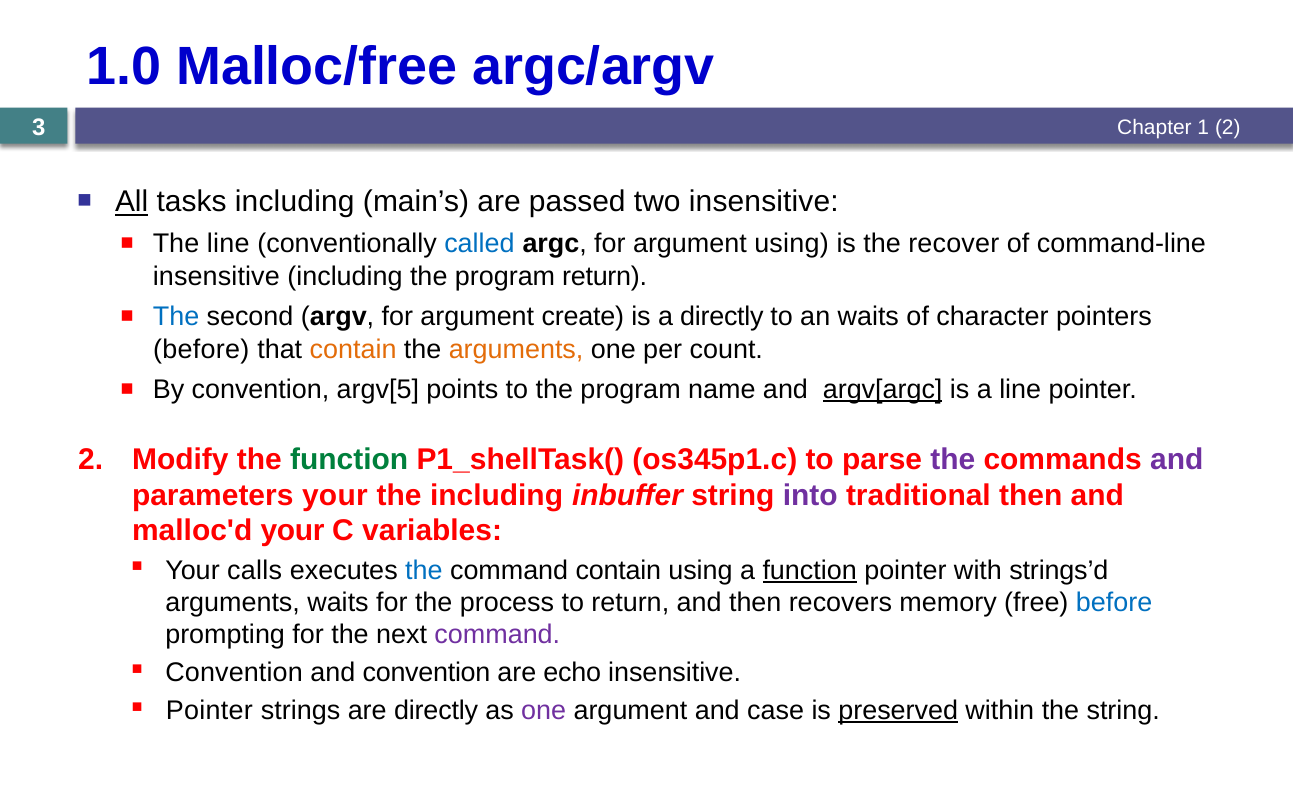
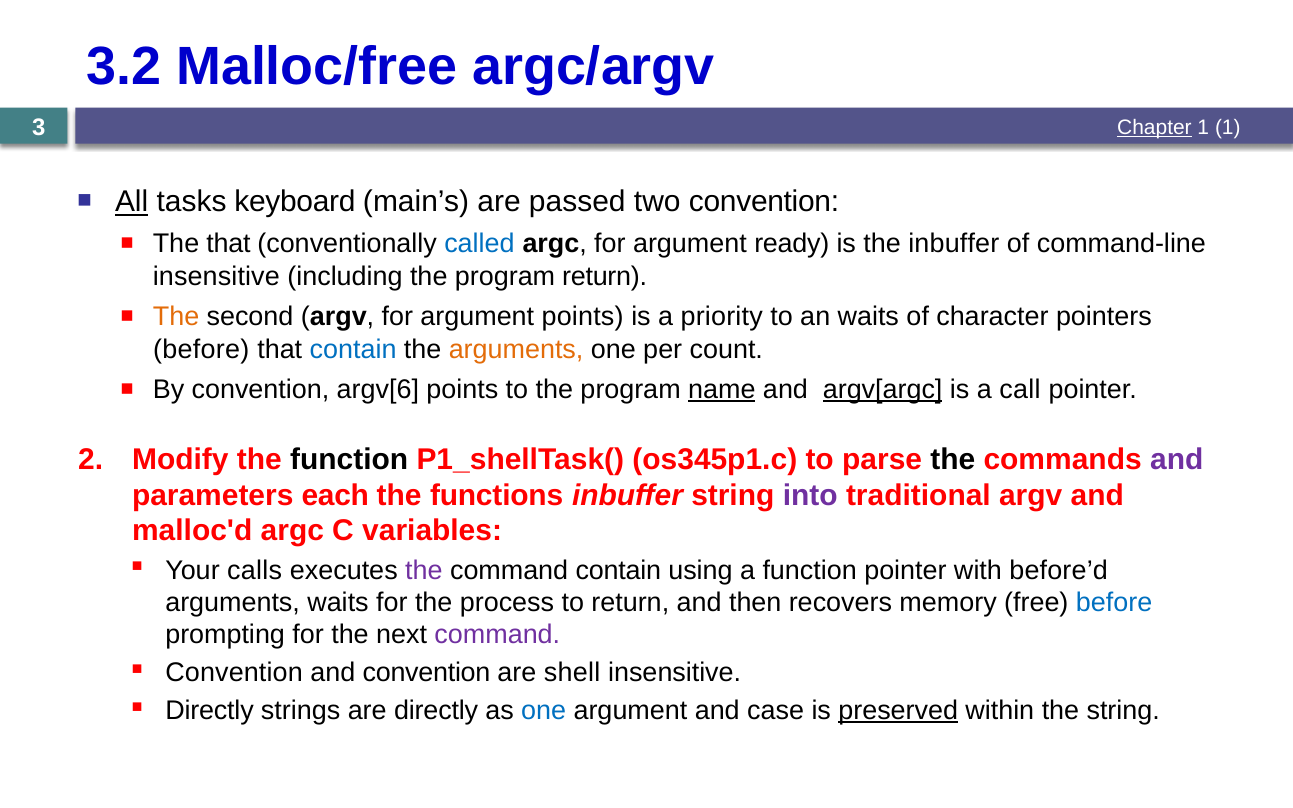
1.0: 1.0 -> 3.2
Chapter underline: none -> present
1 2: 2 -> 1
tasks including: including -> keyboard
two insensitive: insensitive -> convention
The line: line -> that
argument using: using -> ready
the recover: recover -> inbuffer
The at (176, 317) colour: blue -> orange
argument create: create -> points
a directly: directly -> priority
contain at (353, 349) colour: orange -> blue
argv[5: argv[5 -> argv[6
name underline: none -> present
a line: line -> call
function at (349, 459) colour: green -> black
the at (953, 459) colour: purple -> black
parameters your: your -> each
the including: including -> functions
traditional then: then -> argv
malloc'd your: your -> argc
the at (424, 570) colour: blue -> purple
function at (810, 570) underline: present -> none
strings’d: strings’d -> before’d
echo: echo -> shell
Pointer at (209, 710): Pointer -> Directly
one at (544, 710) colour: purple -> blue
